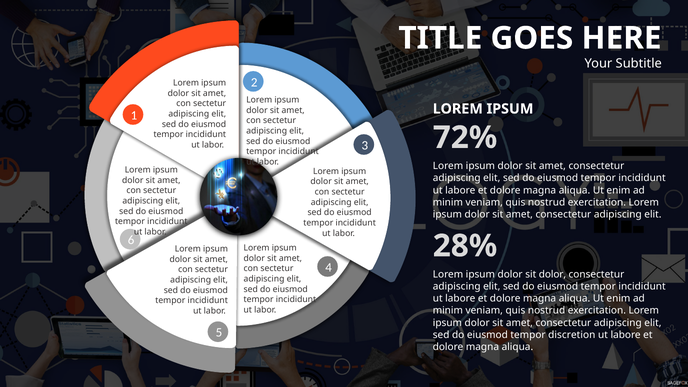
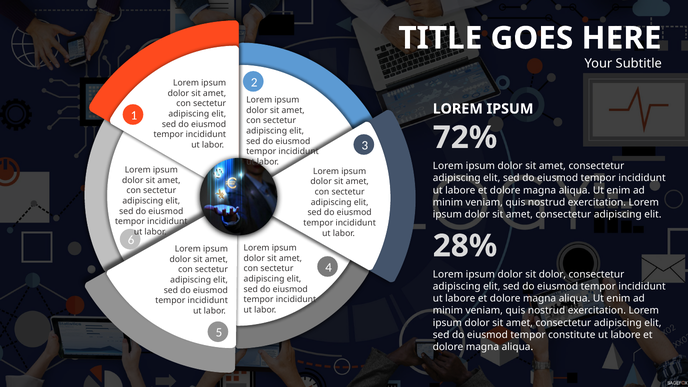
discretion: discretion -> constitute
